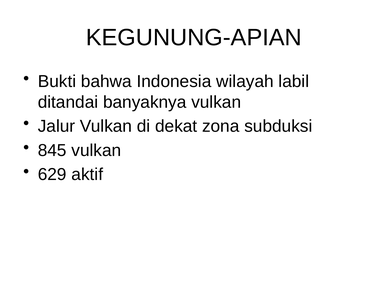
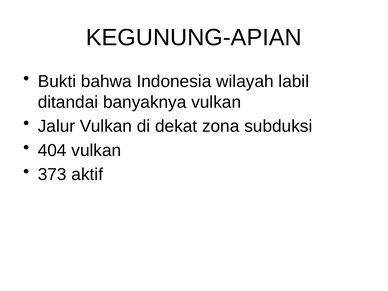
845: 845 -> 404
629: 629 -> 373
